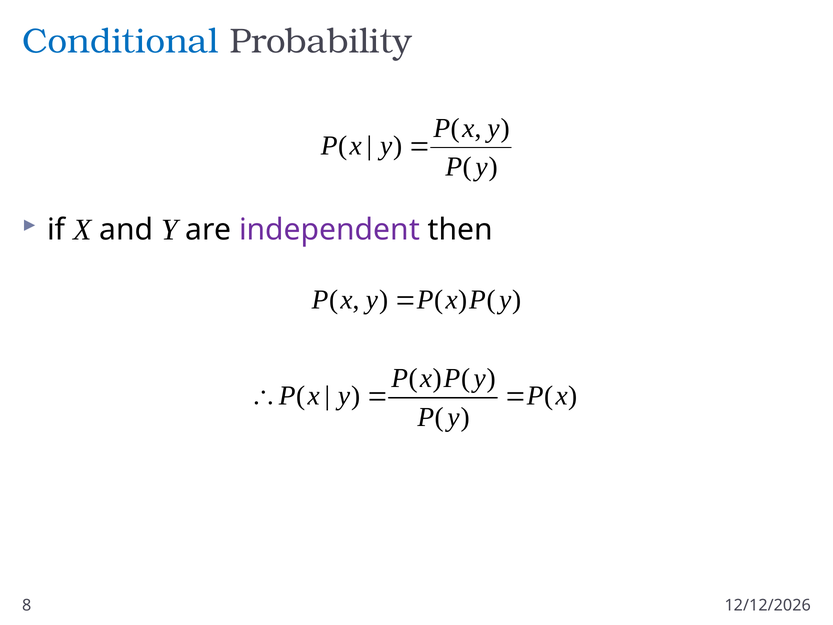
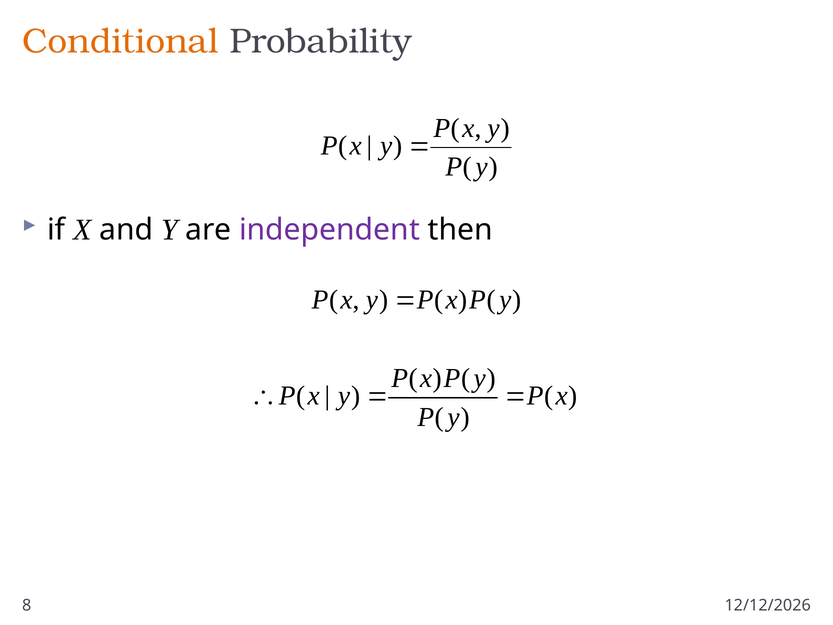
Conditional colour: blue -> orange
